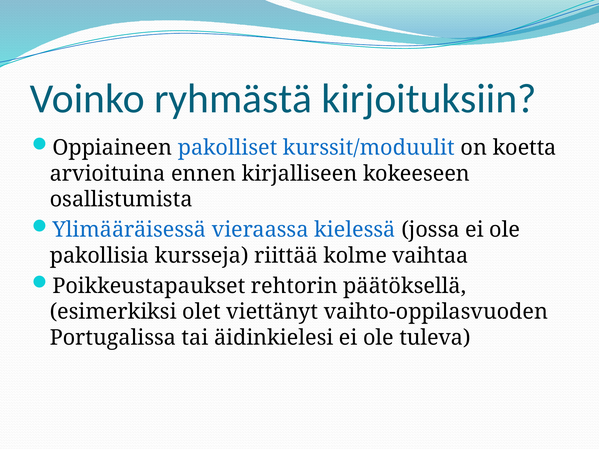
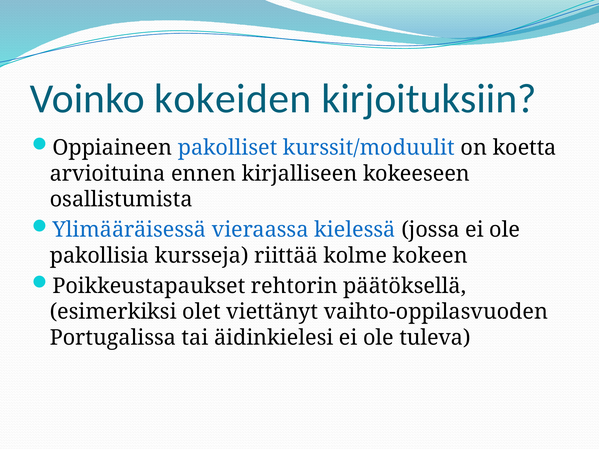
ryhmästä: ryhmästä -> kokeiden
vaihtaa: vaihtaa -> kokeen
